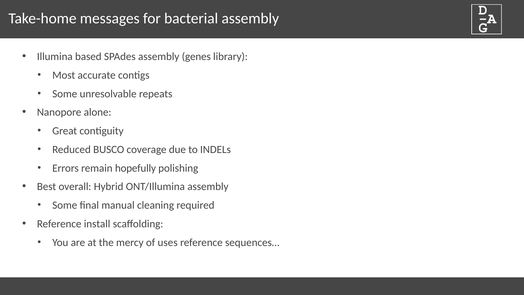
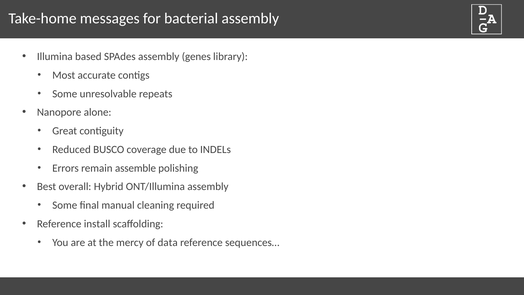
hopefully: hopefully -> assemble
uses: uses -> data
